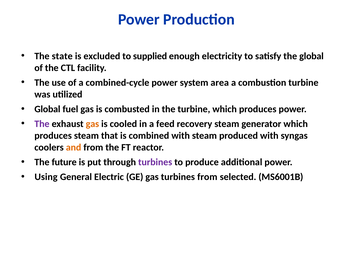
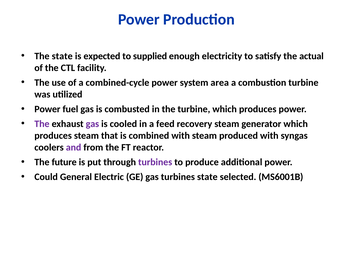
excluded: excluded -> expected
the global: global -> actual
Global at (47, 109): Global -> Power
gas at (92, 124) colour: orange -> purple
and colour: orange -> purple
Using: Using -> Could
turbines from: from -> state
